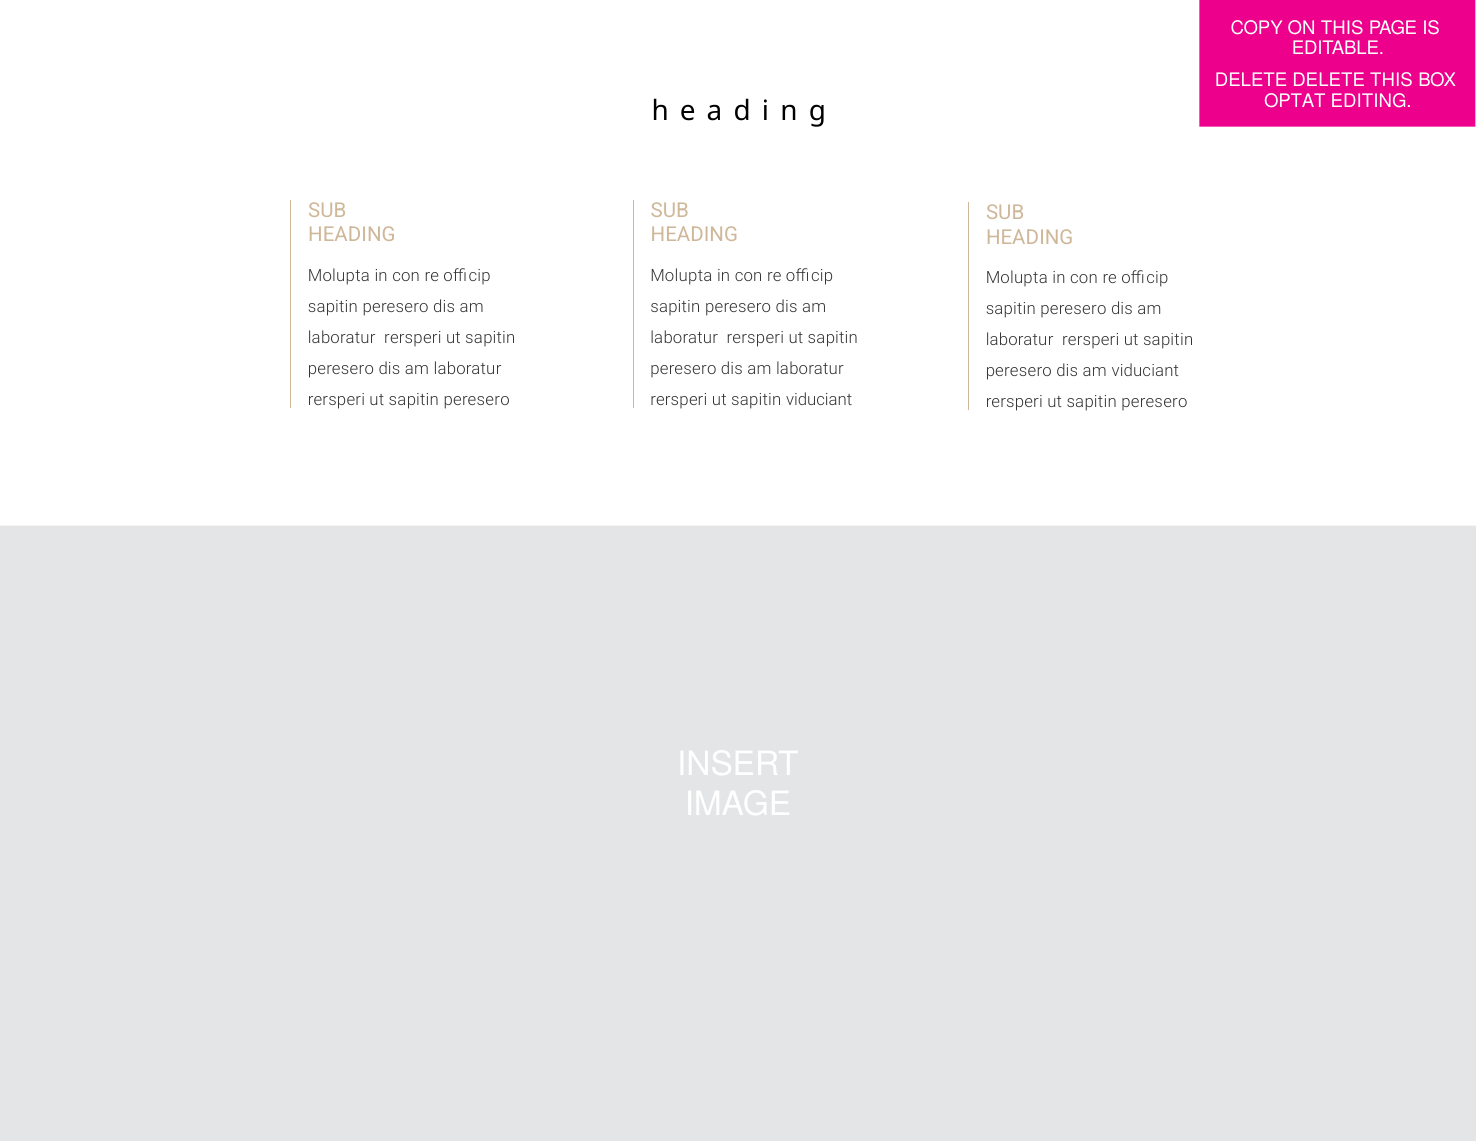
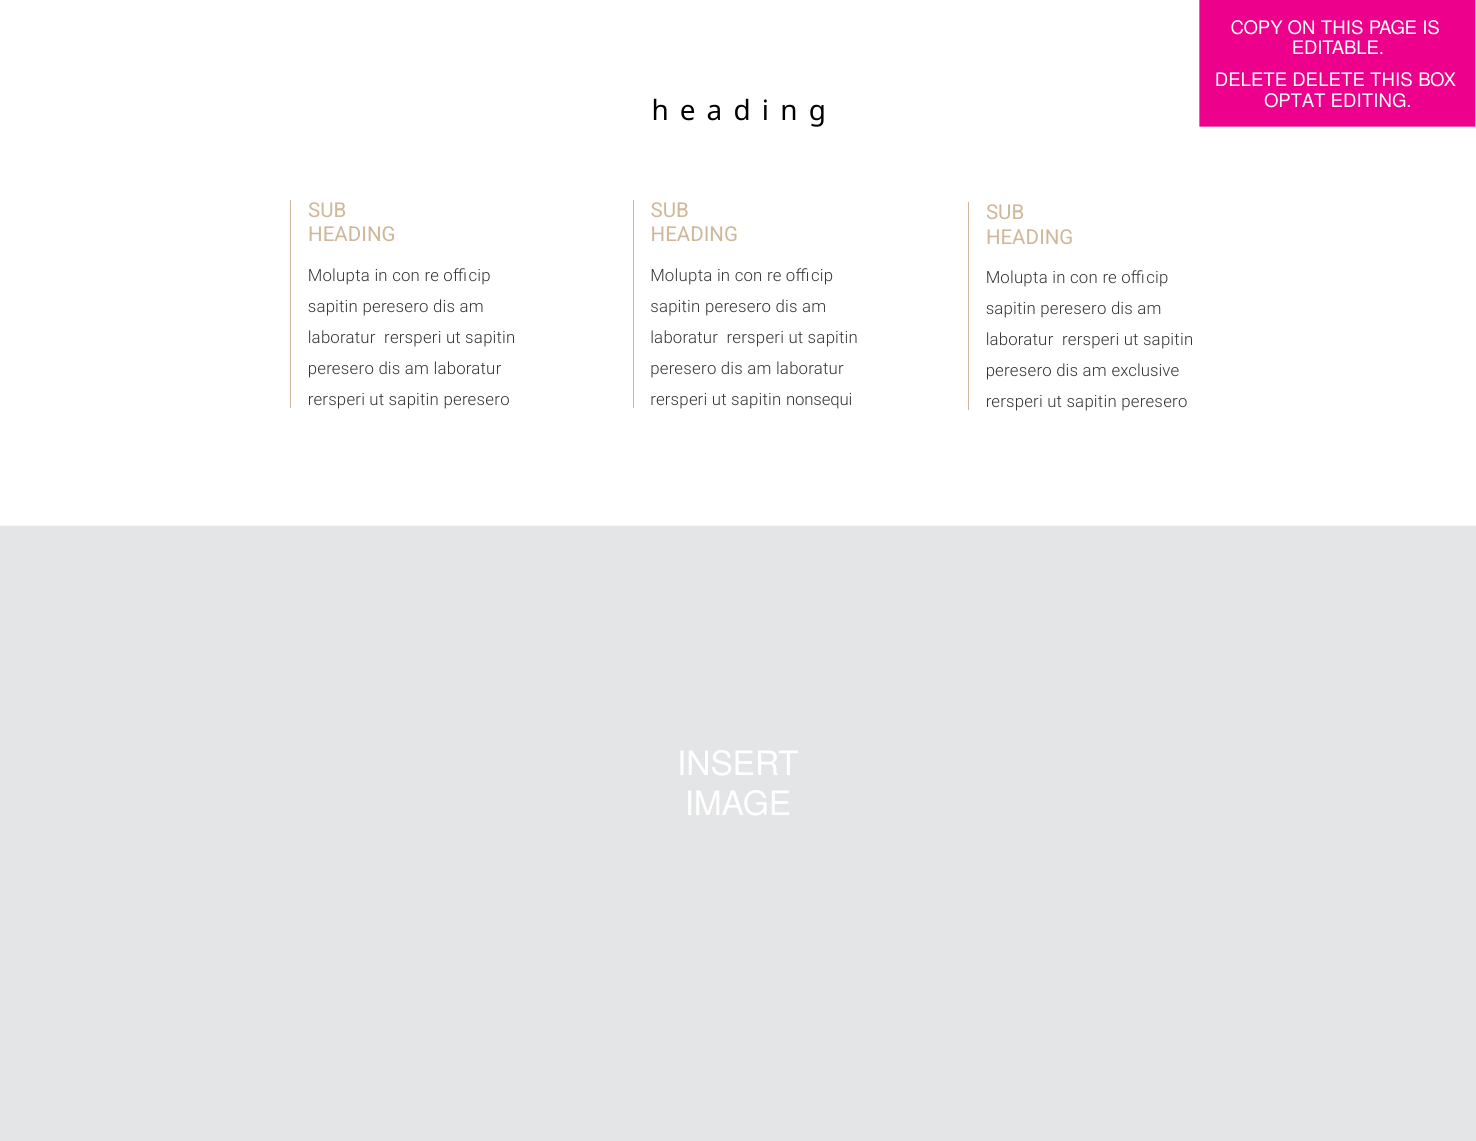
am viduciant: viduciant -> exclusive
sapitin viduciant: viduciant -> nonsequi
